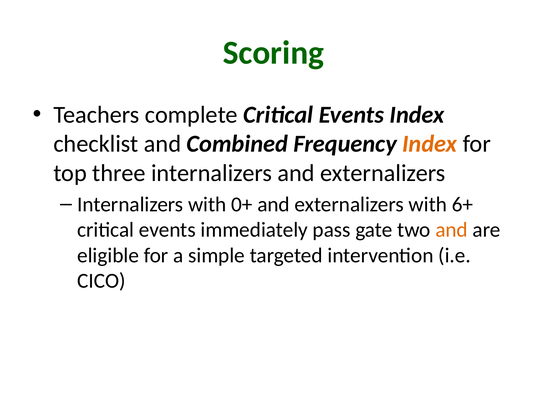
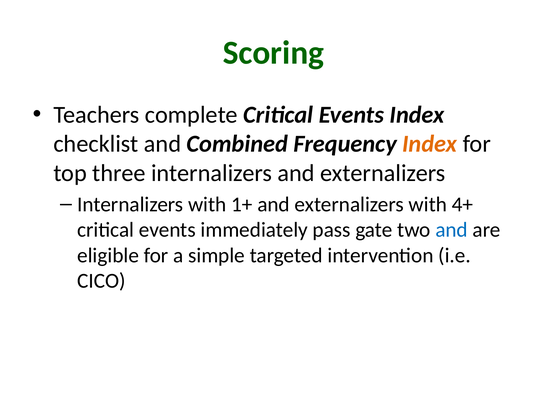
0+: 0+ -> 1+
6+: 6+ -> 4+
and at (452, 230) colour: orange -> blue
